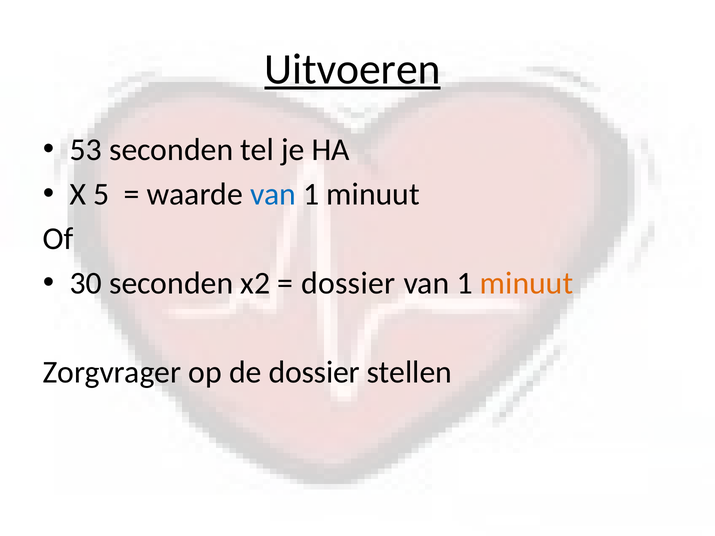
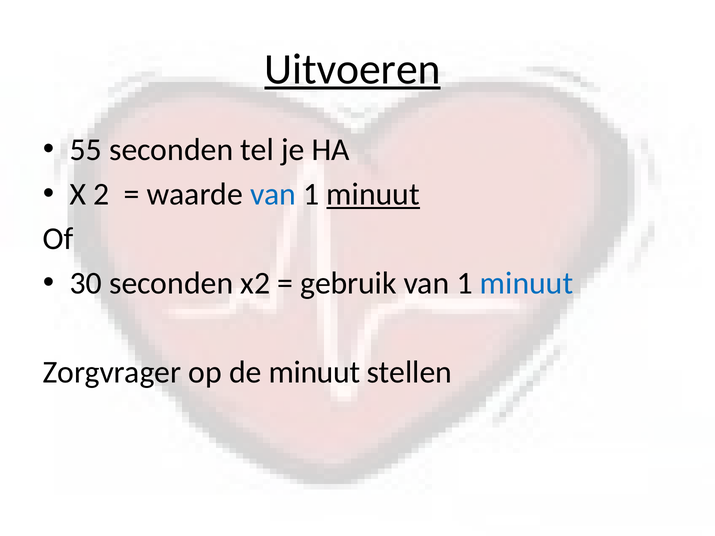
53: 53 -> 55
5: 5 -> 2
minuut at (373, 194) underline: none -> present
dossier at (348, 284): dossier -> gebruik
minuut at (527, 284) colour: orange -> blue
de dossier: dossier -> minuut
